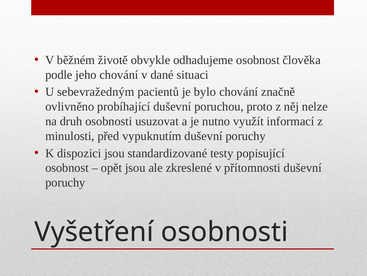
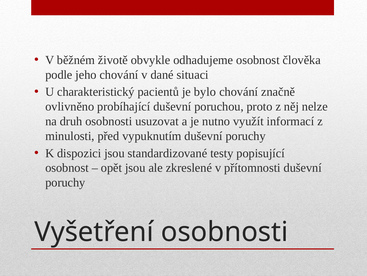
sebevražedným: sebevražedným -> charakteristický
